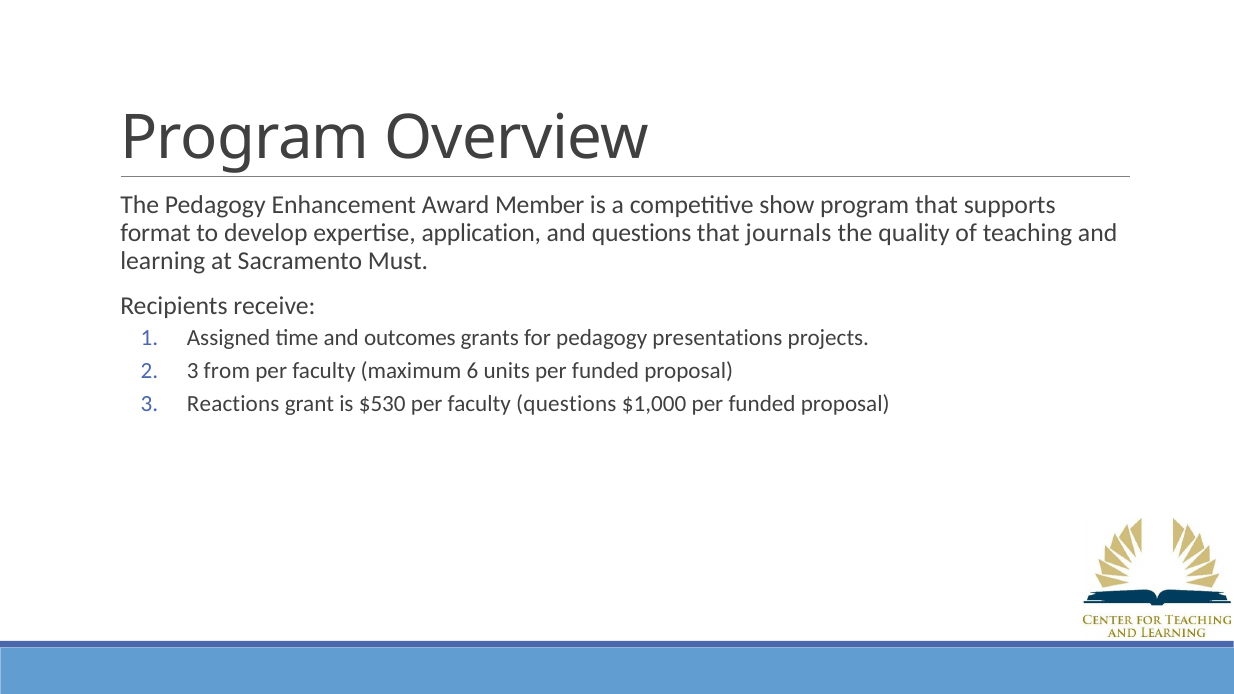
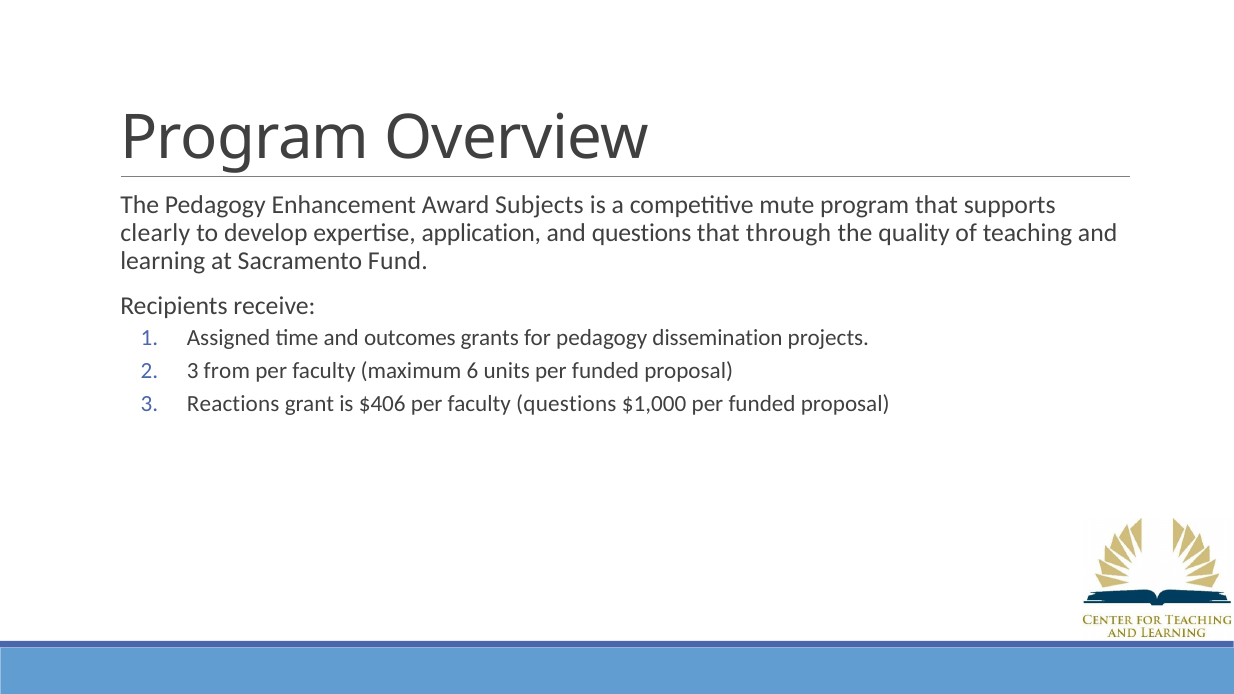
Member: Member -> Subjects
show: show -> mute
format: format -> clearly
journals: journals -> through
Must: Must -> Fund
presentations: presentations -> dissemination
$530: $530 -> $406
